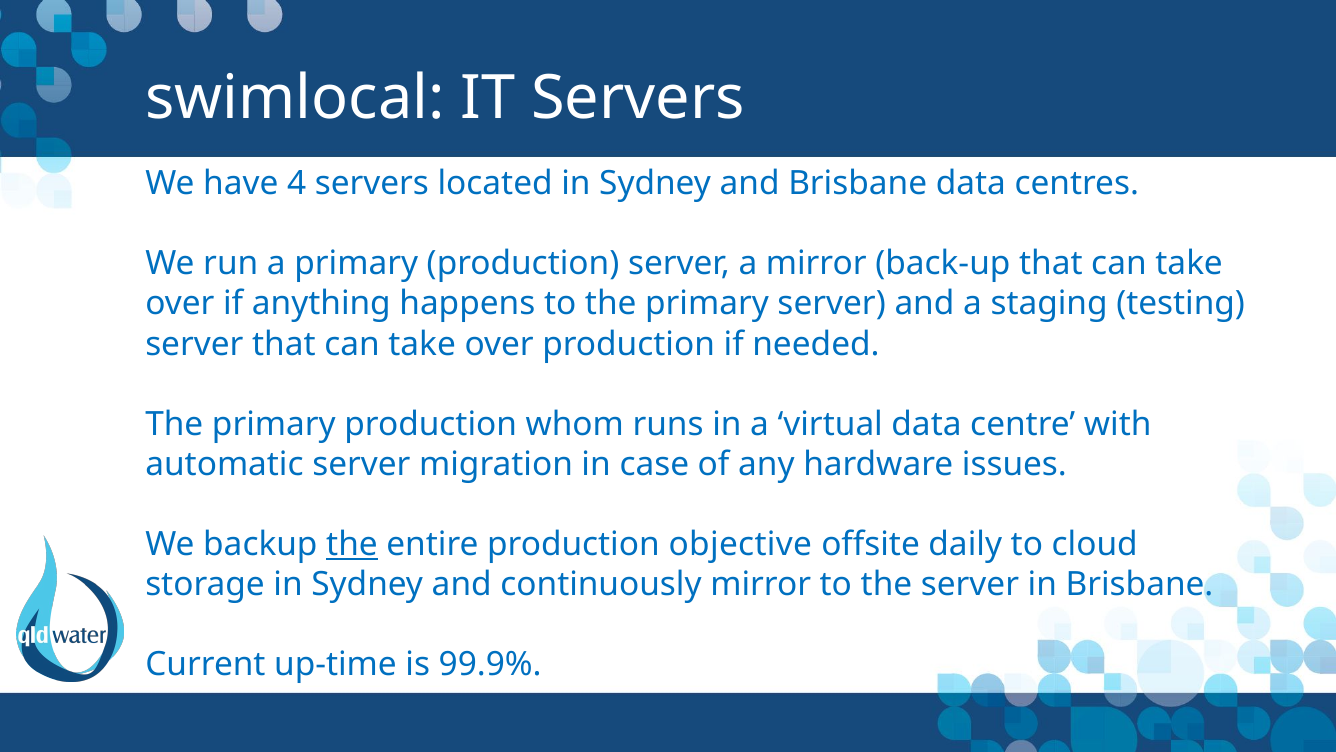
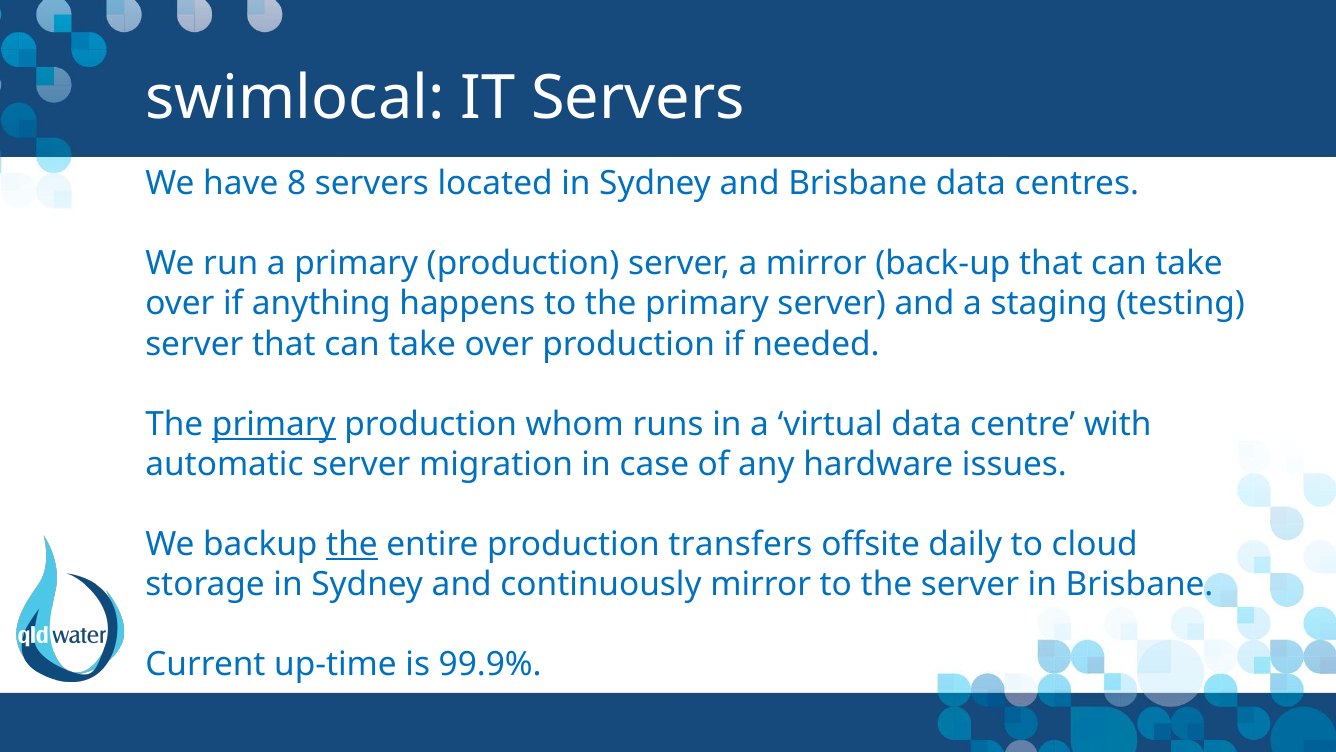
4: 4 -> 8
primary at (274, 424) underline: none -> present
objective: objective -> transfers
